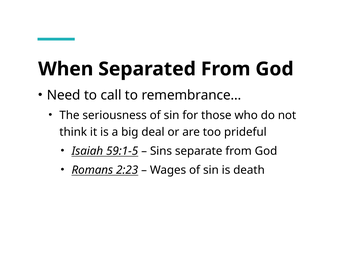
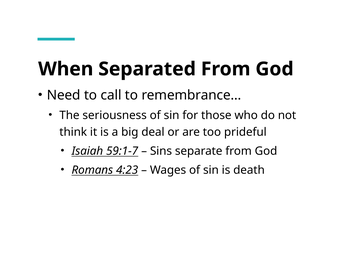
59:1-5: 59:1-5 -> 59:1-7
2:23: 2:23 -> 4:23
